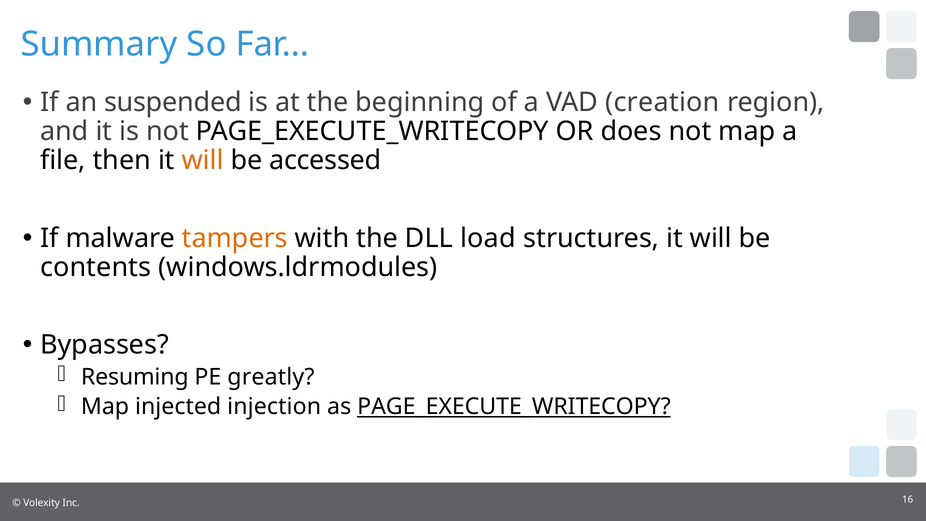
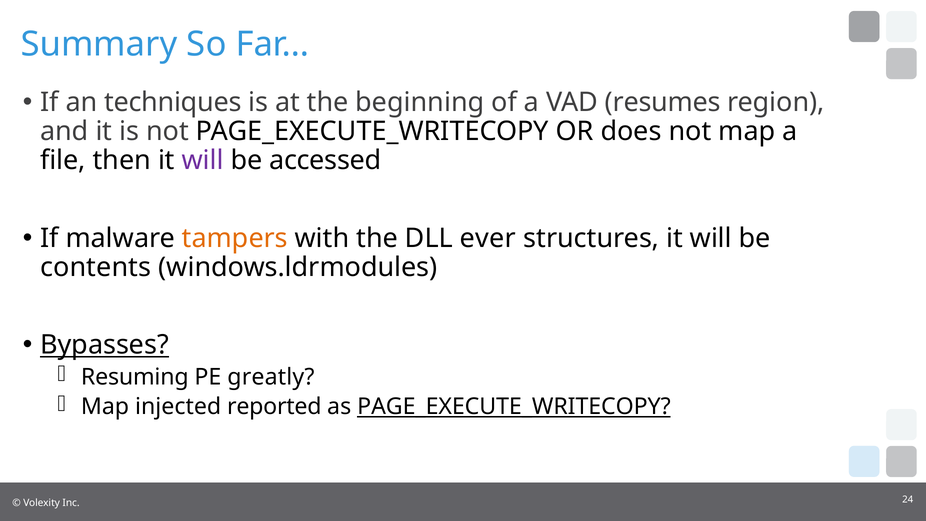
suspended: suspended -> techniques
creation: creation -> resumes
will at (203, 160) colour: orange -> purple
load: load -> ever
Bypasses underline: none -> present
injection: injection -> reported
16: 16 -> 24
